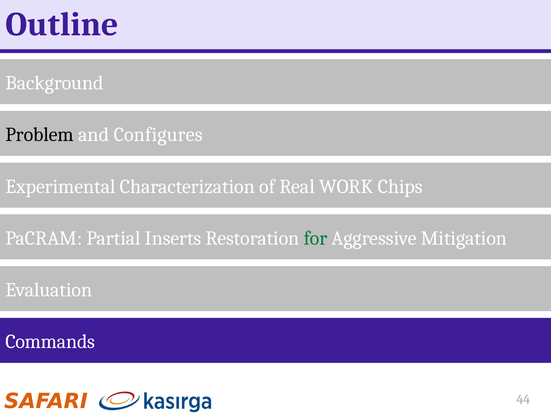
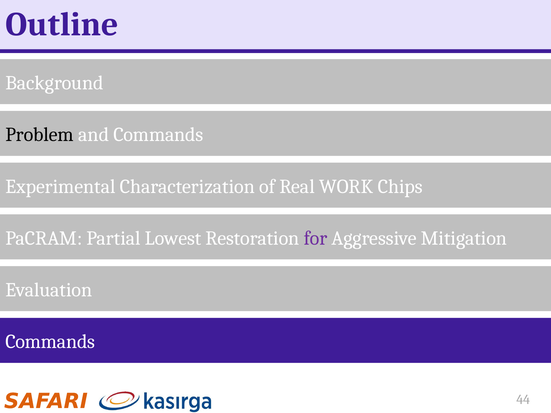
and Configures: Configures -> Commands
Inserts: Inserts -> Lowest
for colour: green -> purple
